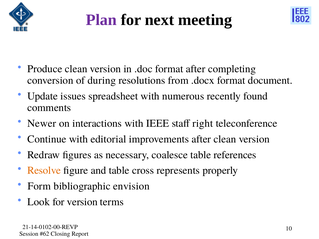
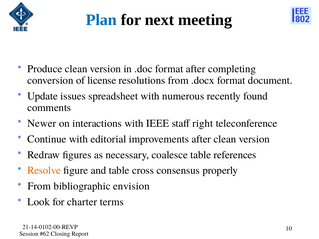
Plan colour: purple -> blue
during: during -> license
represents: represents -> consensus
Form at (39, 186): Form -> From
for version: version -> charter
